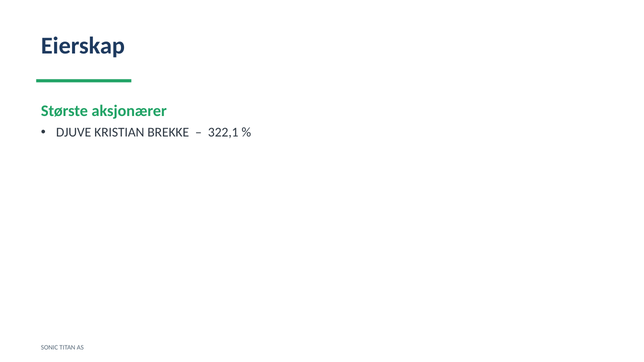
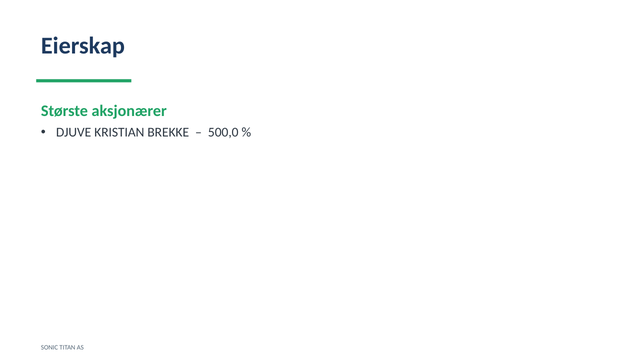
322,1: 322,1 -> 500,0
